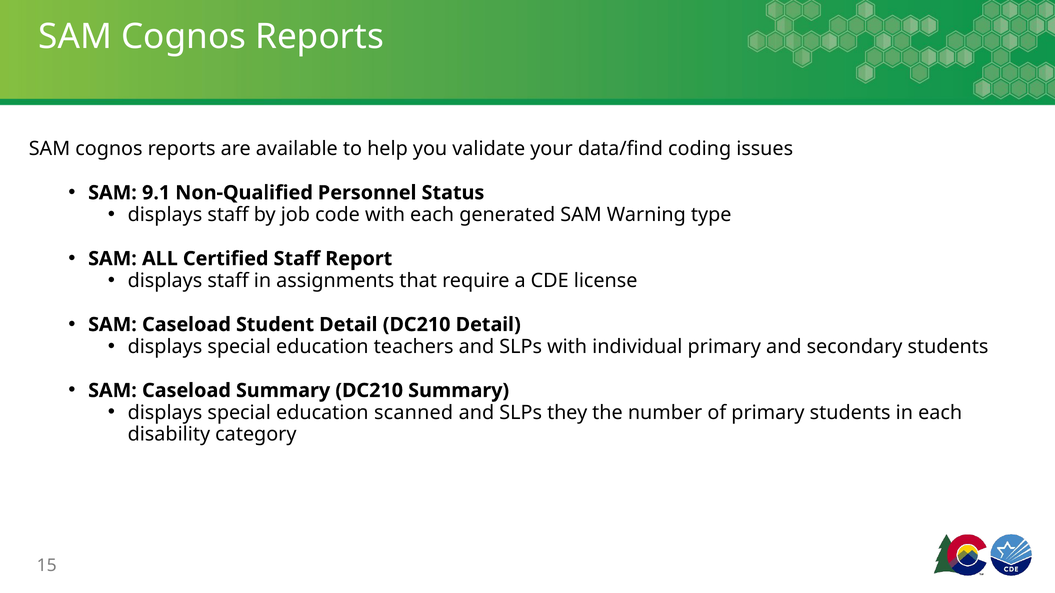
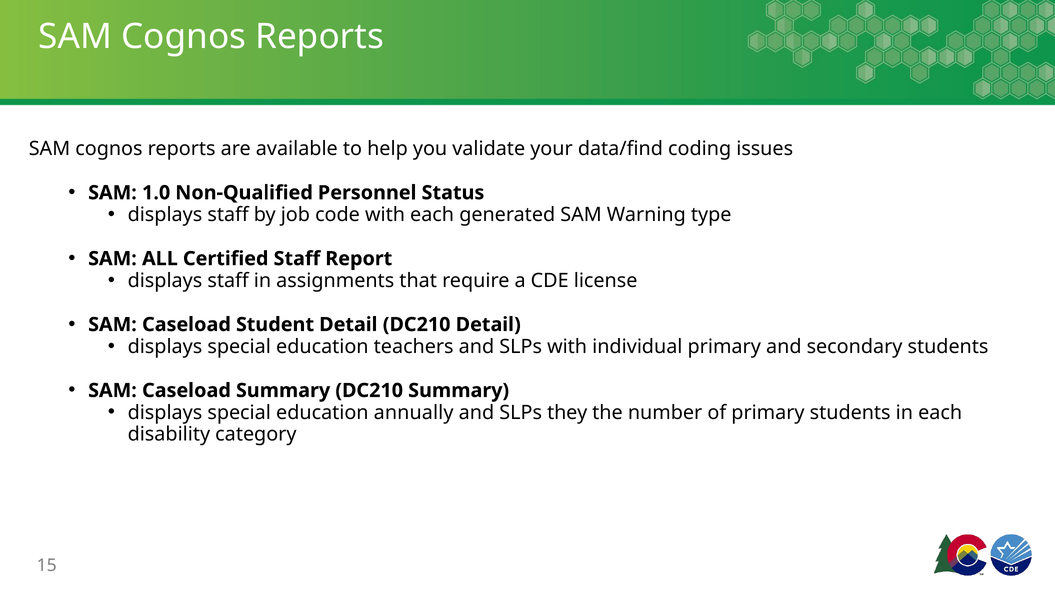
9.1: 9.1 -> 1.0
scanned: scanned -> annually
